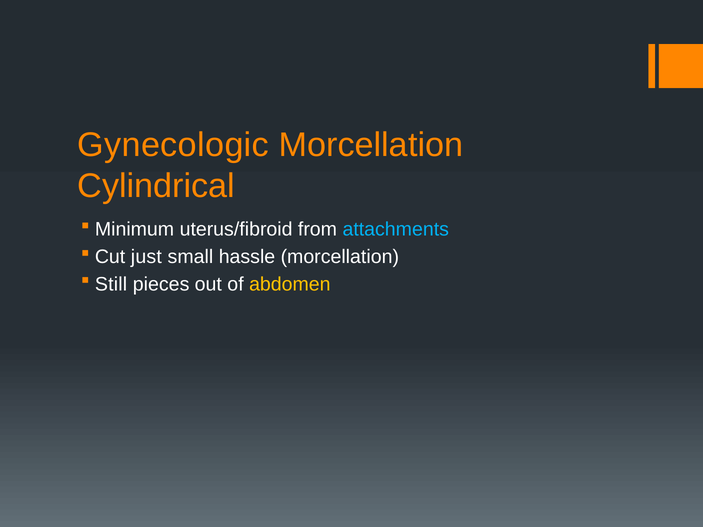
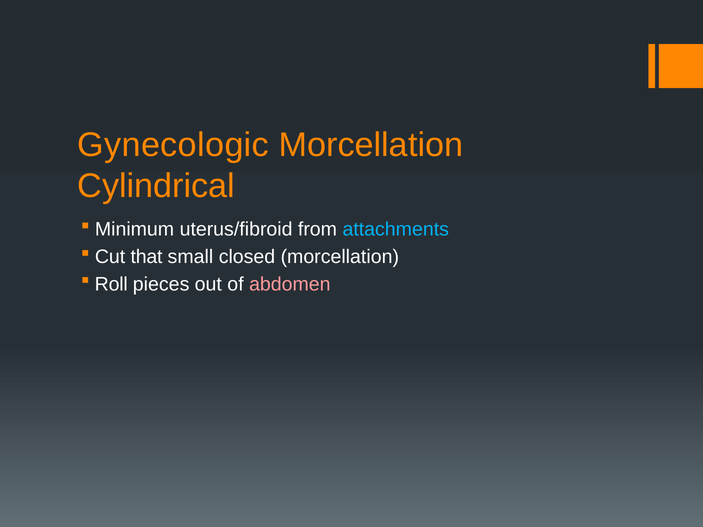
just: just -> that
hassle: hassle -> closed
Still: Still -> Roll
abdomen colour: yellow -> pink
